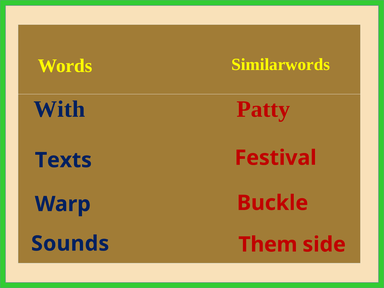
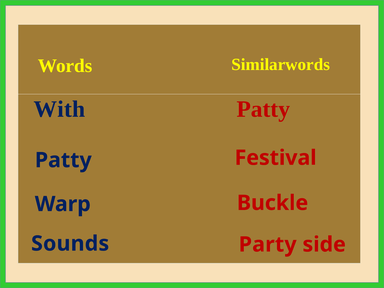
Texts at (63, 160): Texts -> Patty
Them: Them -> Party
